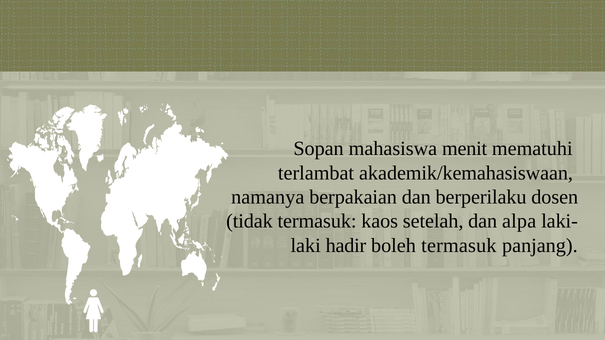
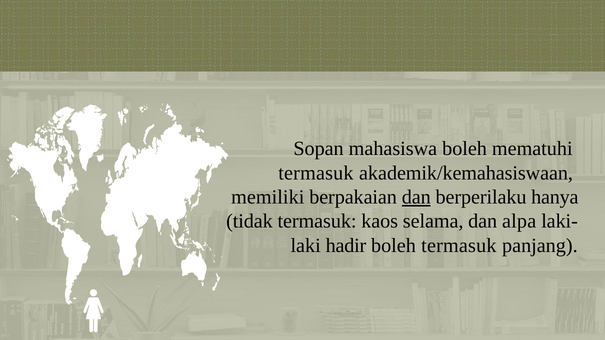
mahasiswa menit: menit -> boleh
terlambat at (316, 173): terlambat -> termasuk
namanya: namanya -> memiliki
dan at (416, 197) underline: none -> present
dosen: dosen -> hanya
setelah: setelah -> selama
